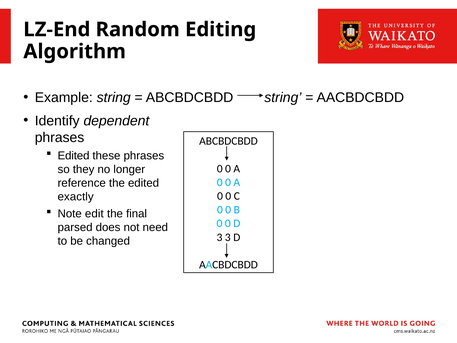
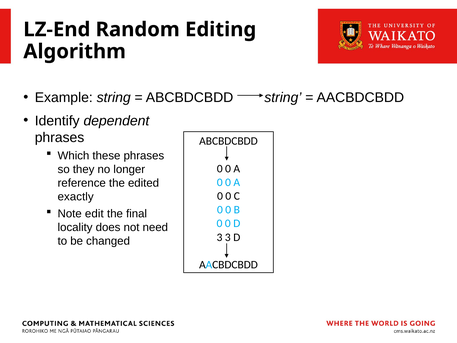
Edited at (74, 156): Edited -> Which
parsed: parsed -> locality
